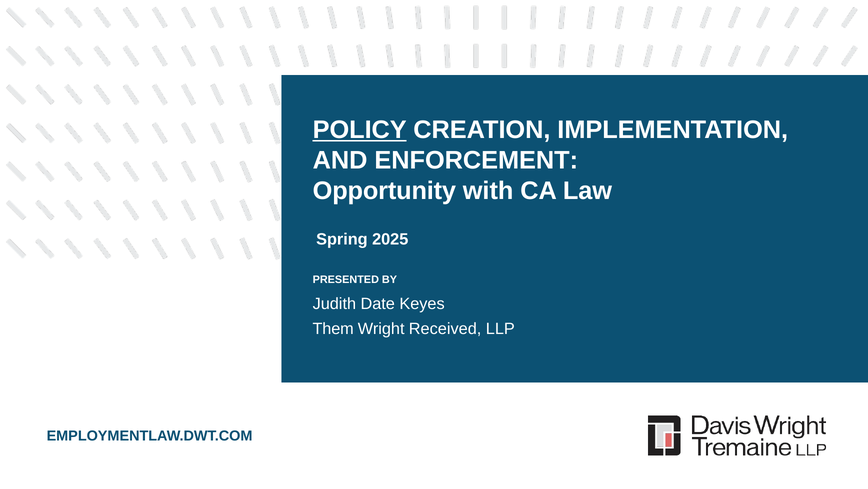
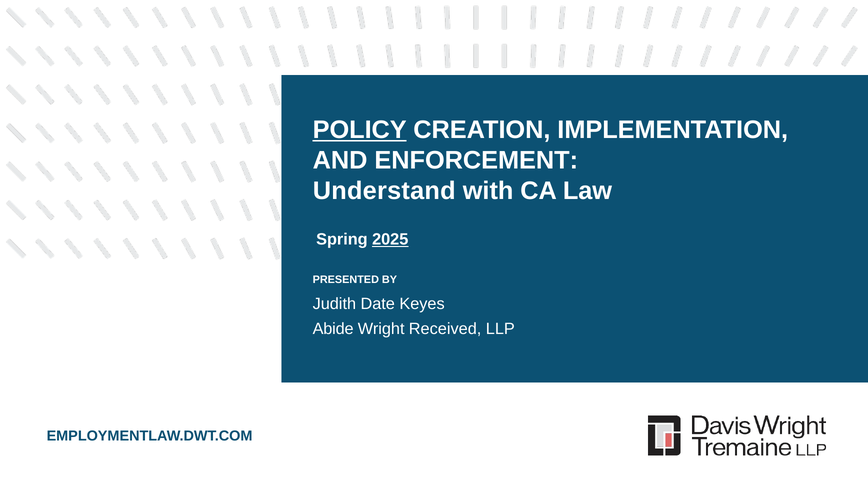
Opportunity: Opportunity -> Understand
2025 underline: none -> present
Them: Them -> Abide
